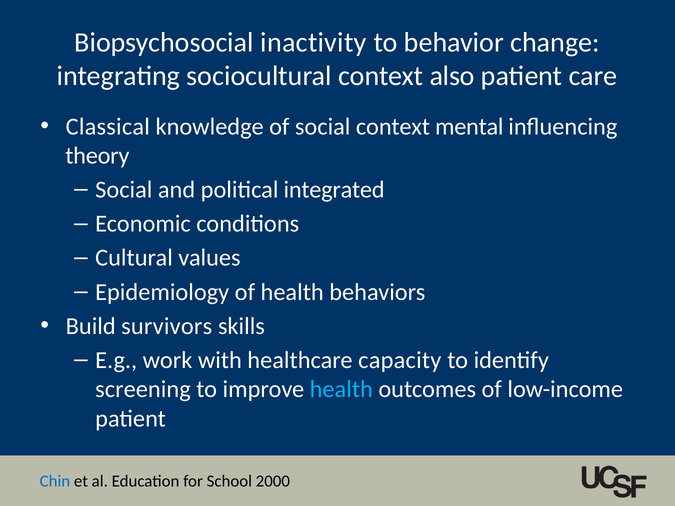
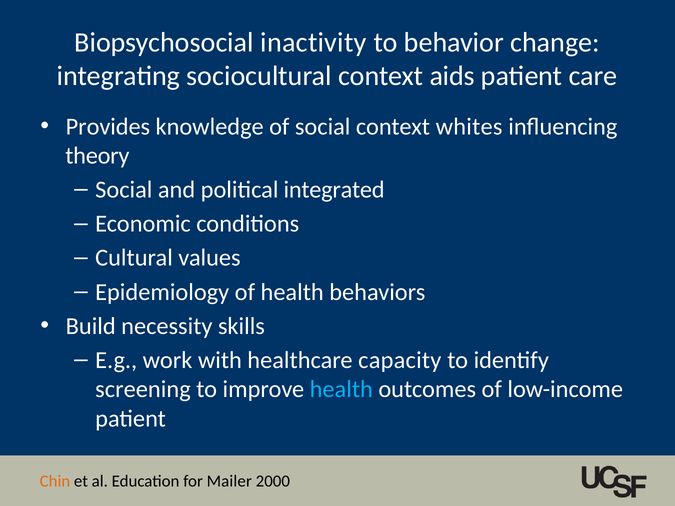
also: also -> aids
Classical: Classical -> Provides
mental: mental -> whites
survivors: survivors -> necessity
Chin colour: blue -> orange
School: School -> Mailer
